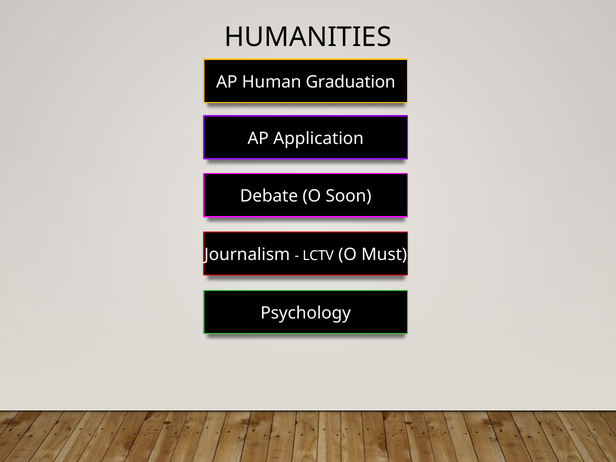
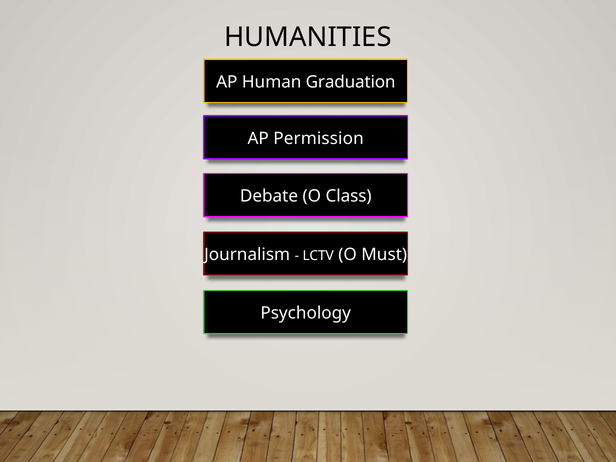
Application: Application -> Permission
Soon: Soon -> Class
